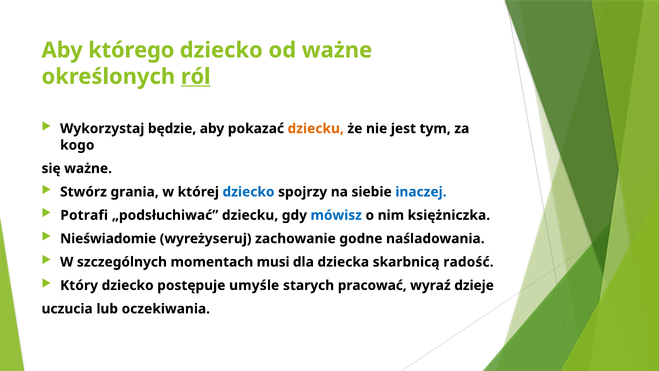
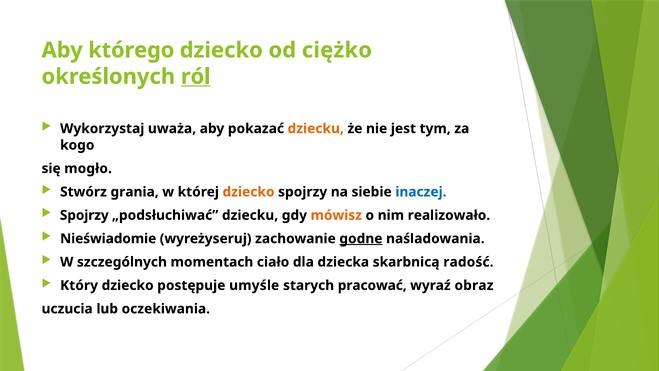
od ważne: ważne -> ciężko
będzie: będzie -> uważa
się ważne: ważne -> mogło
dziecko at (249, 192) colour: blue -> orange
Potrafi at (84, 215): Potrafi -> Spojrzy
mówisz colour: blue -> orange
księżniczka: księżniczka -> realizowało
godne underline: none -> present
musi: musi -> ciało
dzieje: dzieje -> obraz
